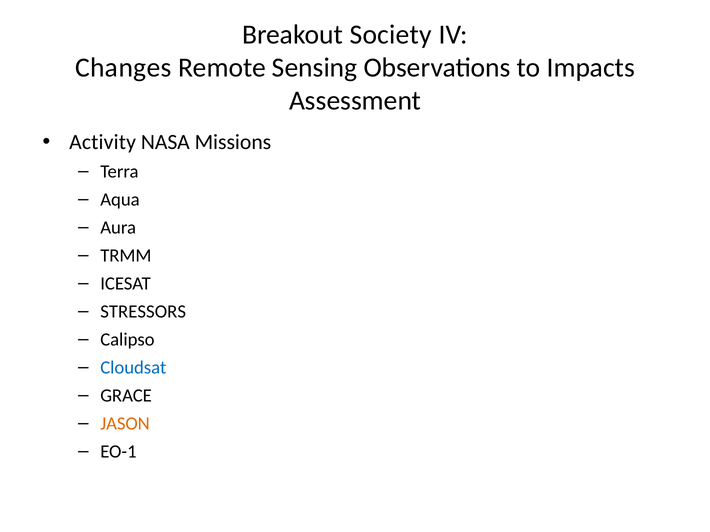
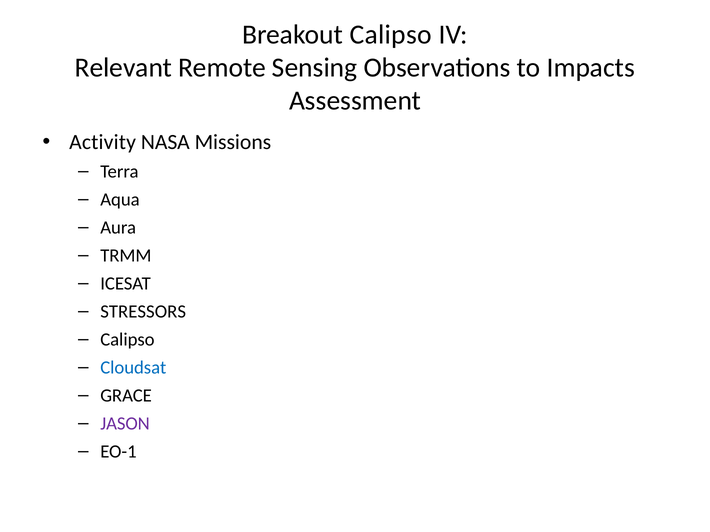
Breakout Society: Society -> Calipso
Changes: Changes -> Relevant
JASON colour: orange -> purple
